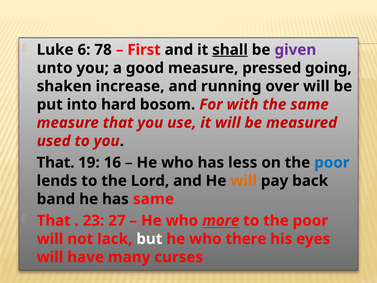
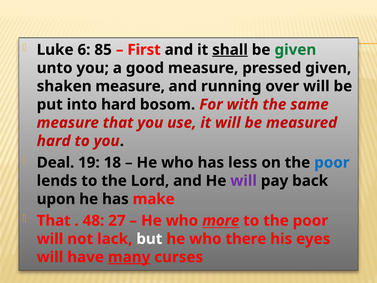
78: 78 -> 85
given at (295, 50) colour: purple -> green
pressed going: going -> given
shaken increase: increase -> measure
used at (54, 141): used -> hard
That at (56, 162): That -> Deal
16: 16 -> 18
will at (244, 181) colour: orange -> purple
band: band -> upon
has same: same -> make
23: 23 -> 48
many underline: none -> present
